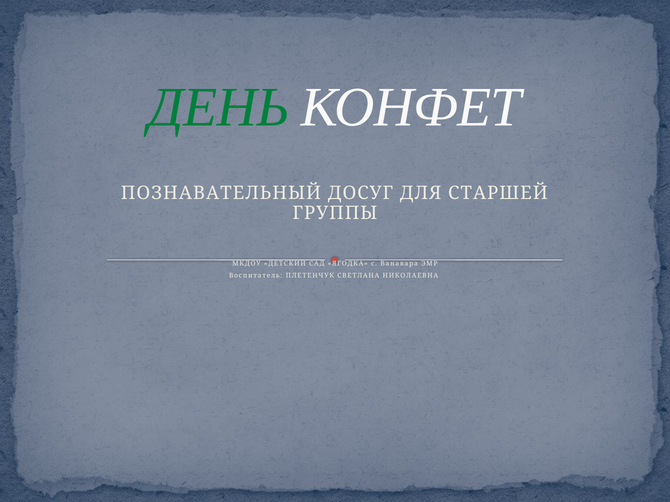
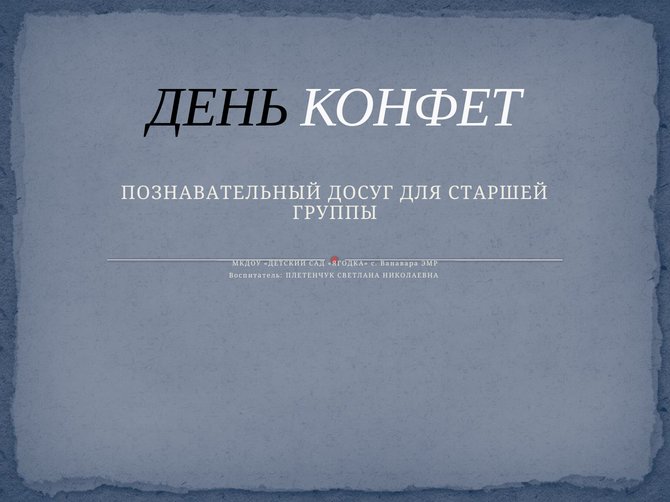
ДЕНЬ colour: green -> black
